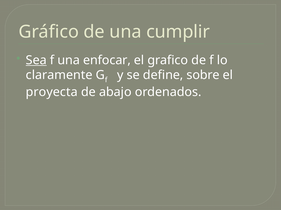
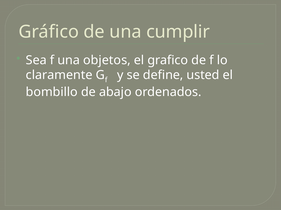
Sea underline: present -> none
enfocar: enfocar -> objetos
sobre: sobre -> usted
proyecta: proyecta -> bombillo
